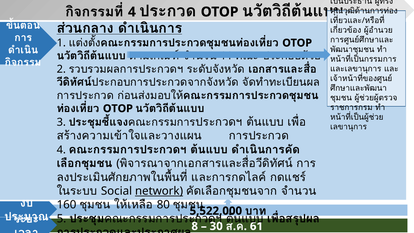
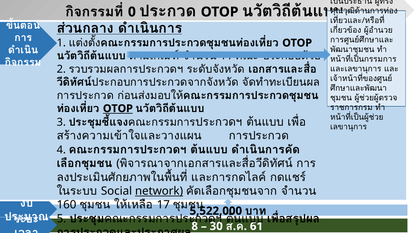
4 at (132, 12): 4 -> 0
OTOP at (118, 108) underline: none -> present
80: 80 -> 17
